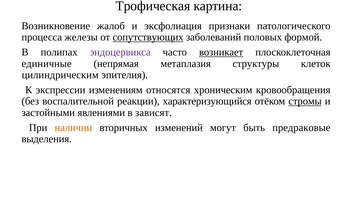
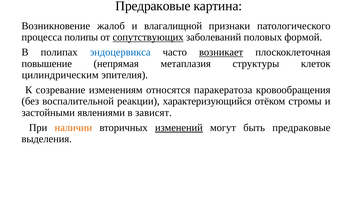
Трофическая at (153, 6): Трофическая -> Предраковые
эксфолиация: эксфолиация -> влагалищной
железы: железы -> полипы
эндоцервикса colour: purple -> blue
единичные: единичные -> повышение
экспрессии: экспрессии -> созревание
хроническим: хроническим -> паракератоза
стромы underline: present -> none
изменений underline: none -> present
